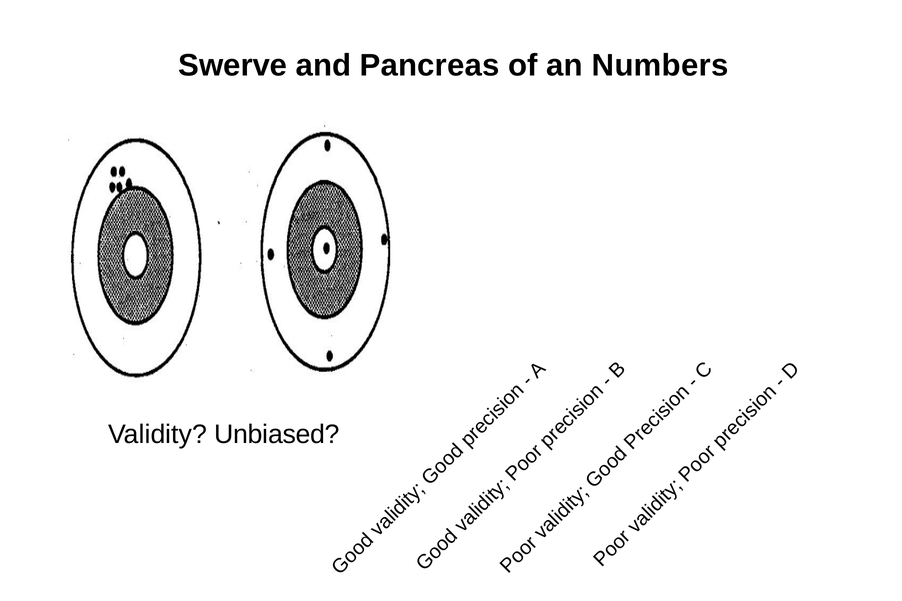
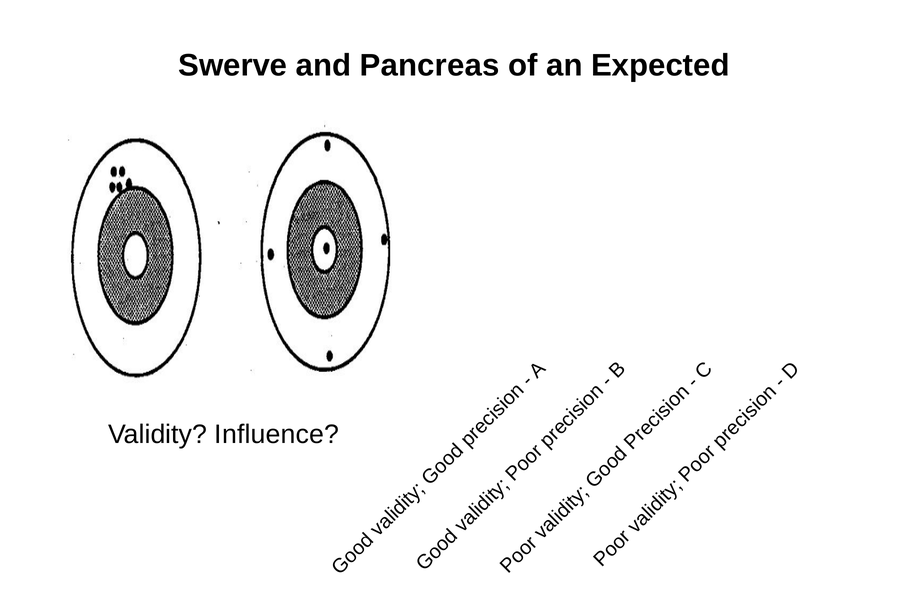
Numbers: Numbers -> Expected
Unbiased: Unbiased -> Influence
